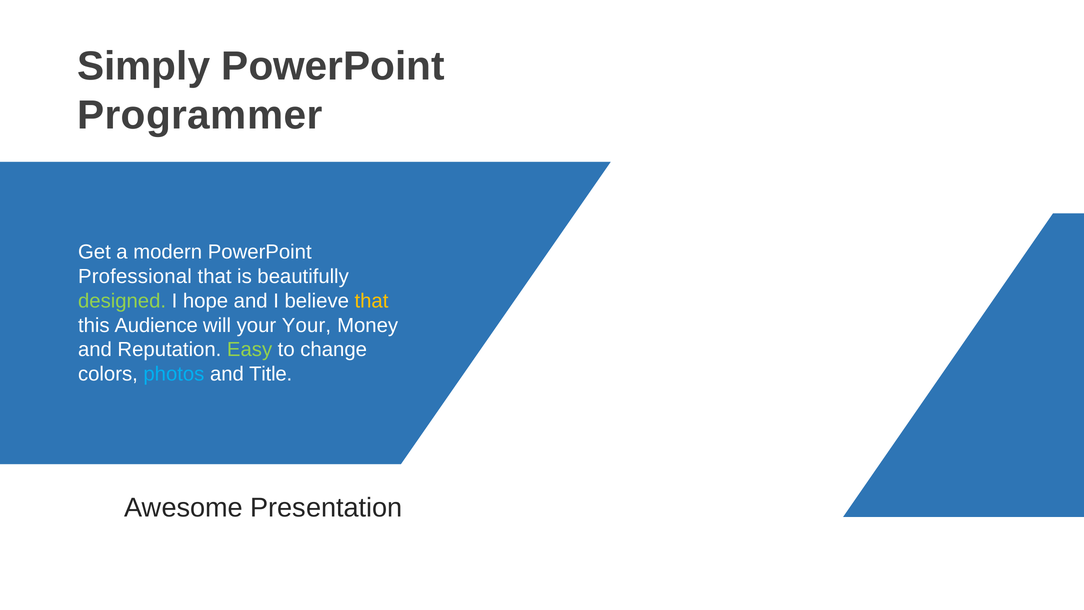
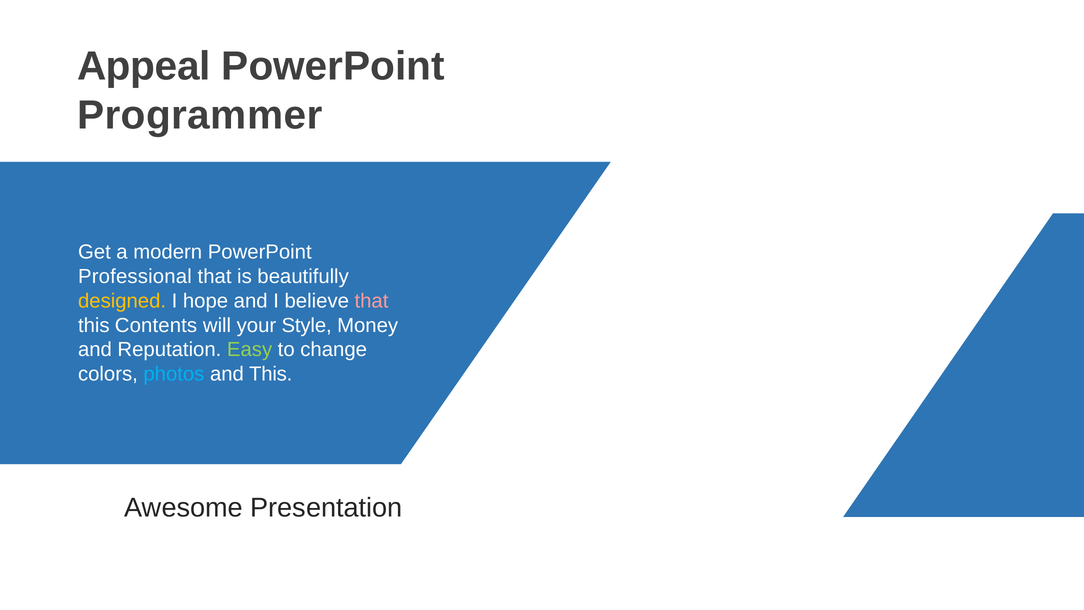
Simply: Simply -> Appeal
designed colour: light green -> yellow
that at (372, 301) colour: yellow -> pink
Audience: Audience -> Contents
your Your: Your -> Style
and Title: Title -> This
